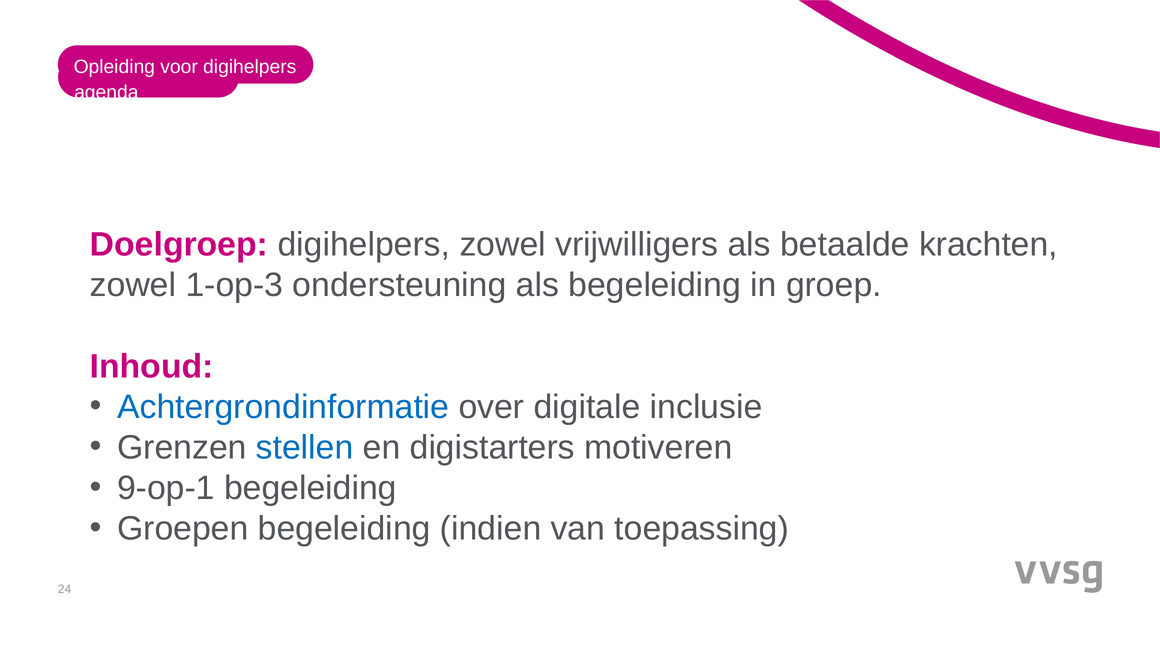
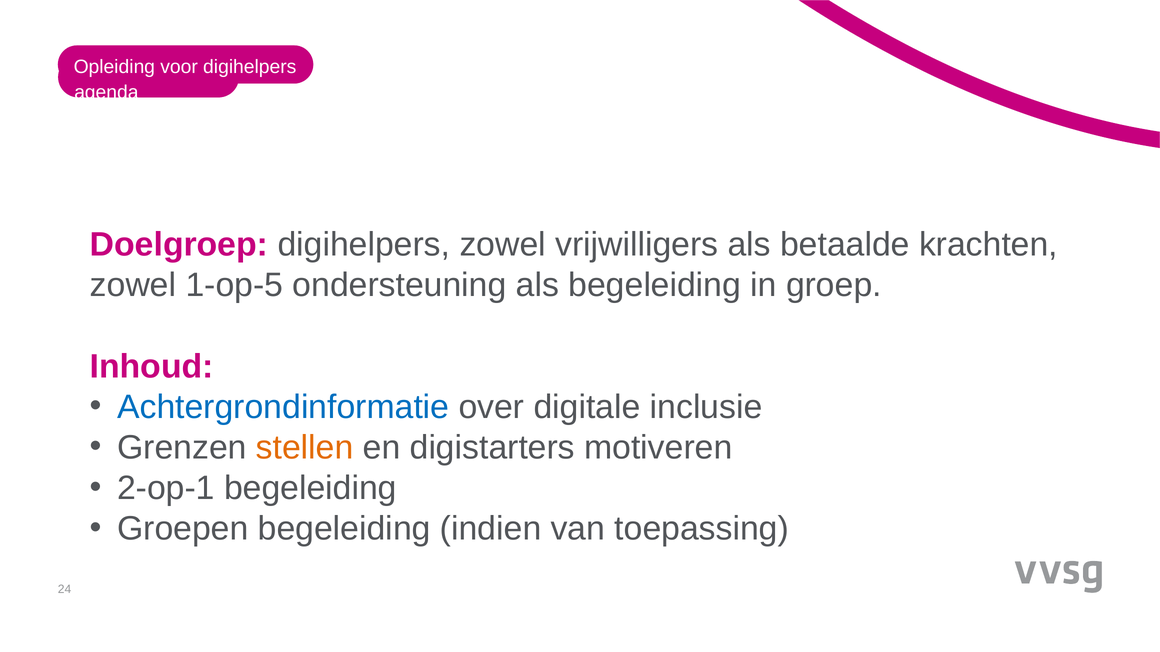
1-op-3: 1-op-3 -> 1-op-5
stellen colour: blue -> orange
9-op-1: 9-op-1 -> 2-op-1
